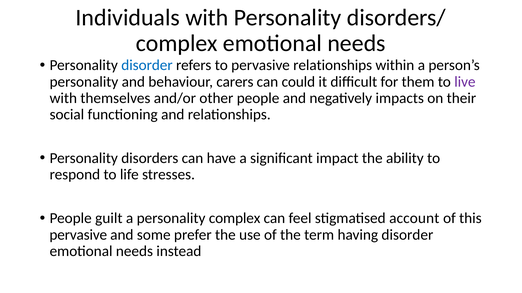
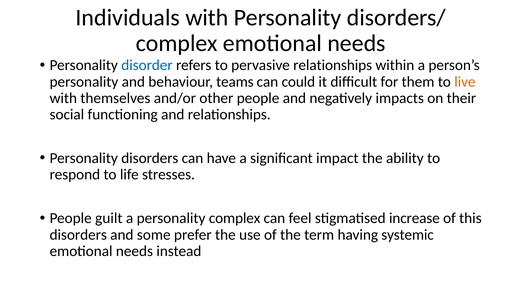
carers: carers -> teams
live colour: purple -> orange
account: account -> increase
pervasive at (78, 235): pervasive -> disorders
having disorder: disorder -> systemic
